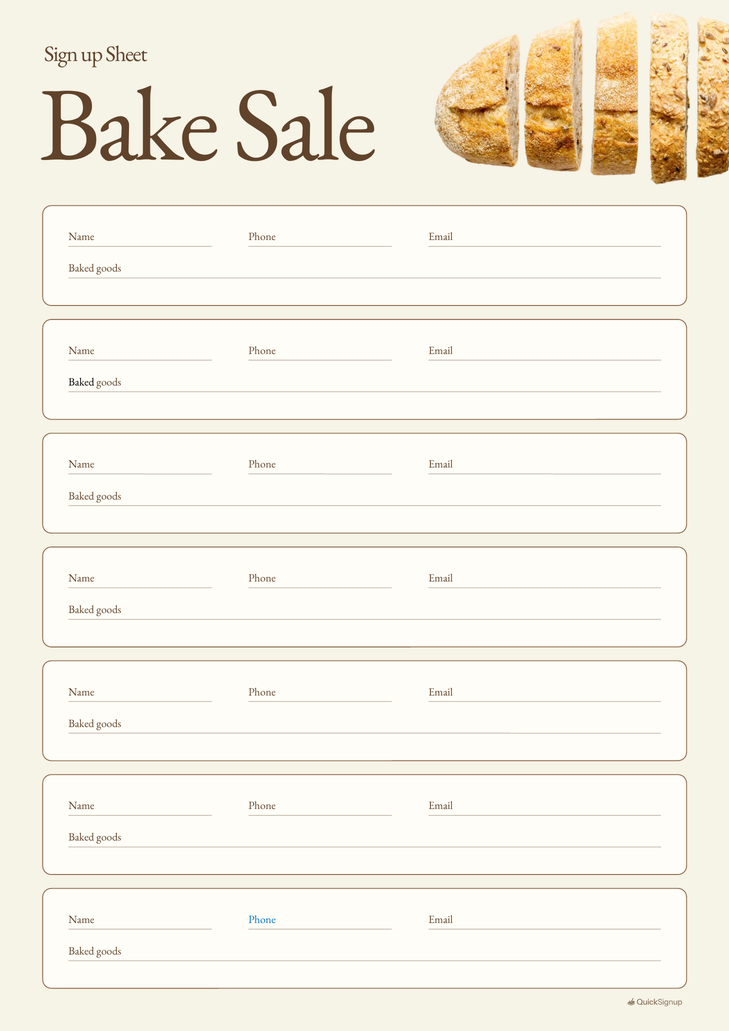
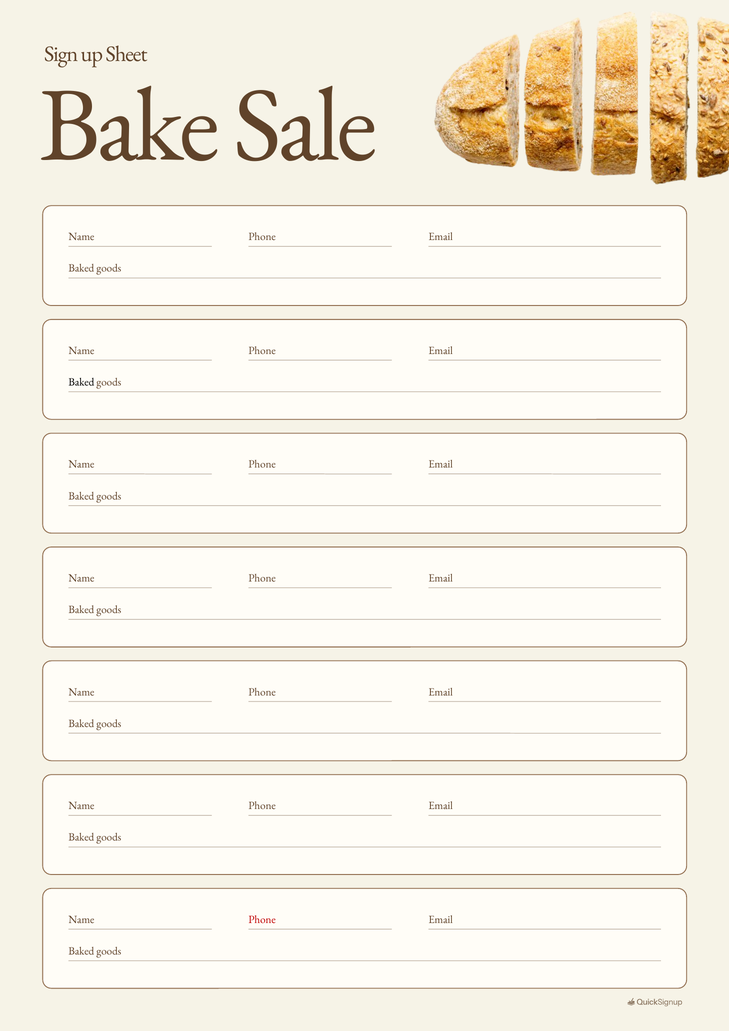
Phone at (262, 920) colour: blue -> red
